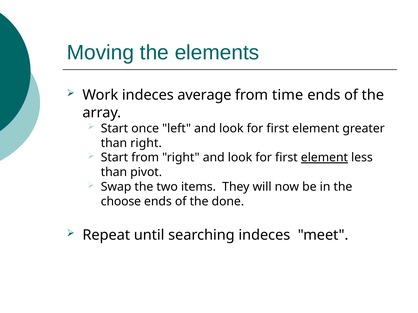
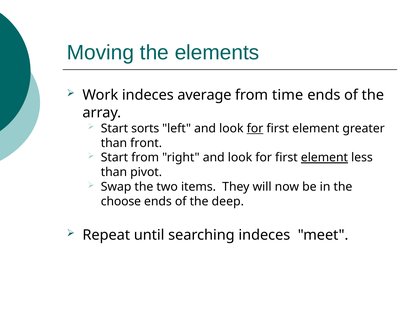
once: once -> sorts
for at (255, 129) underline: none -> present
than right: right -> front
done: done -> deep
